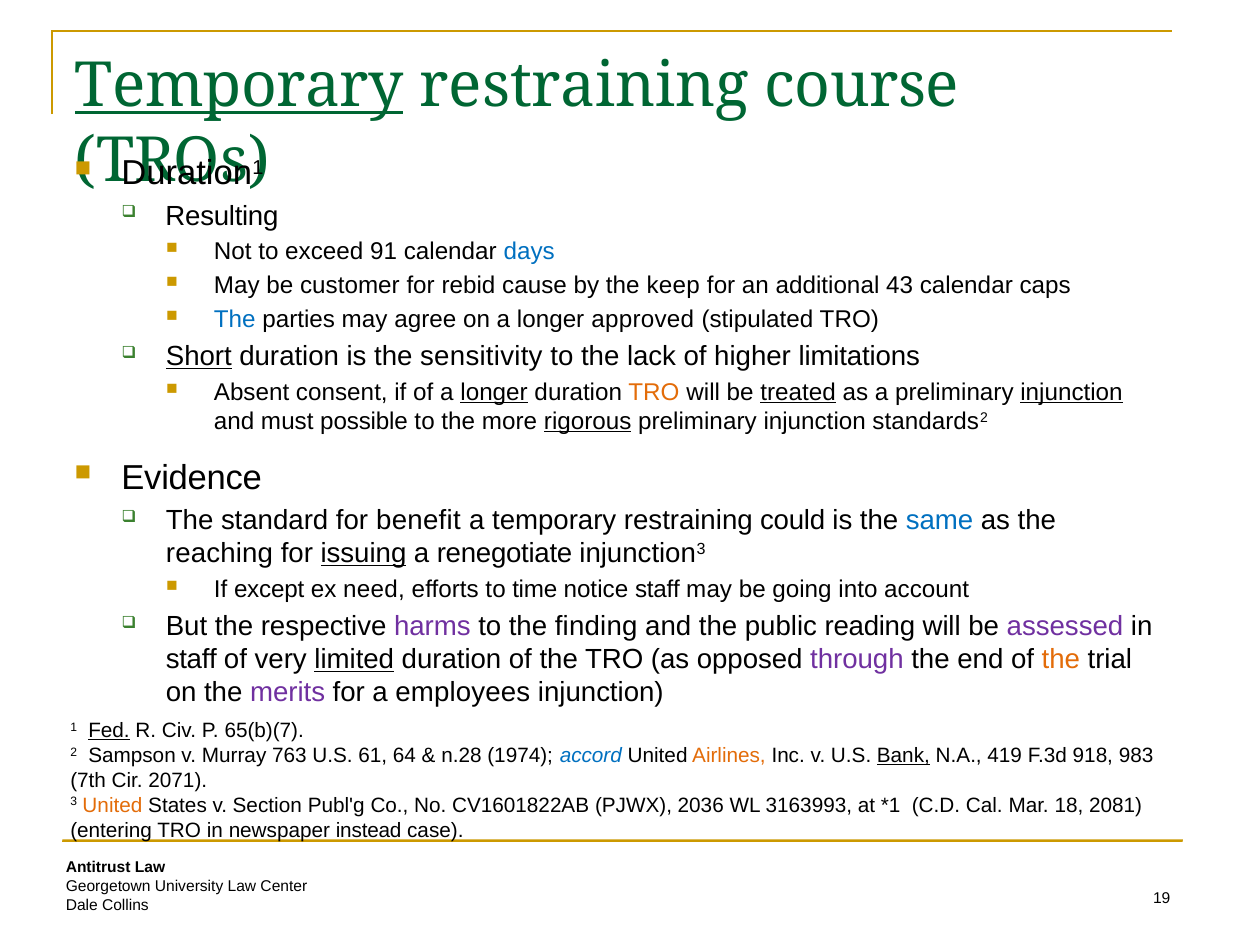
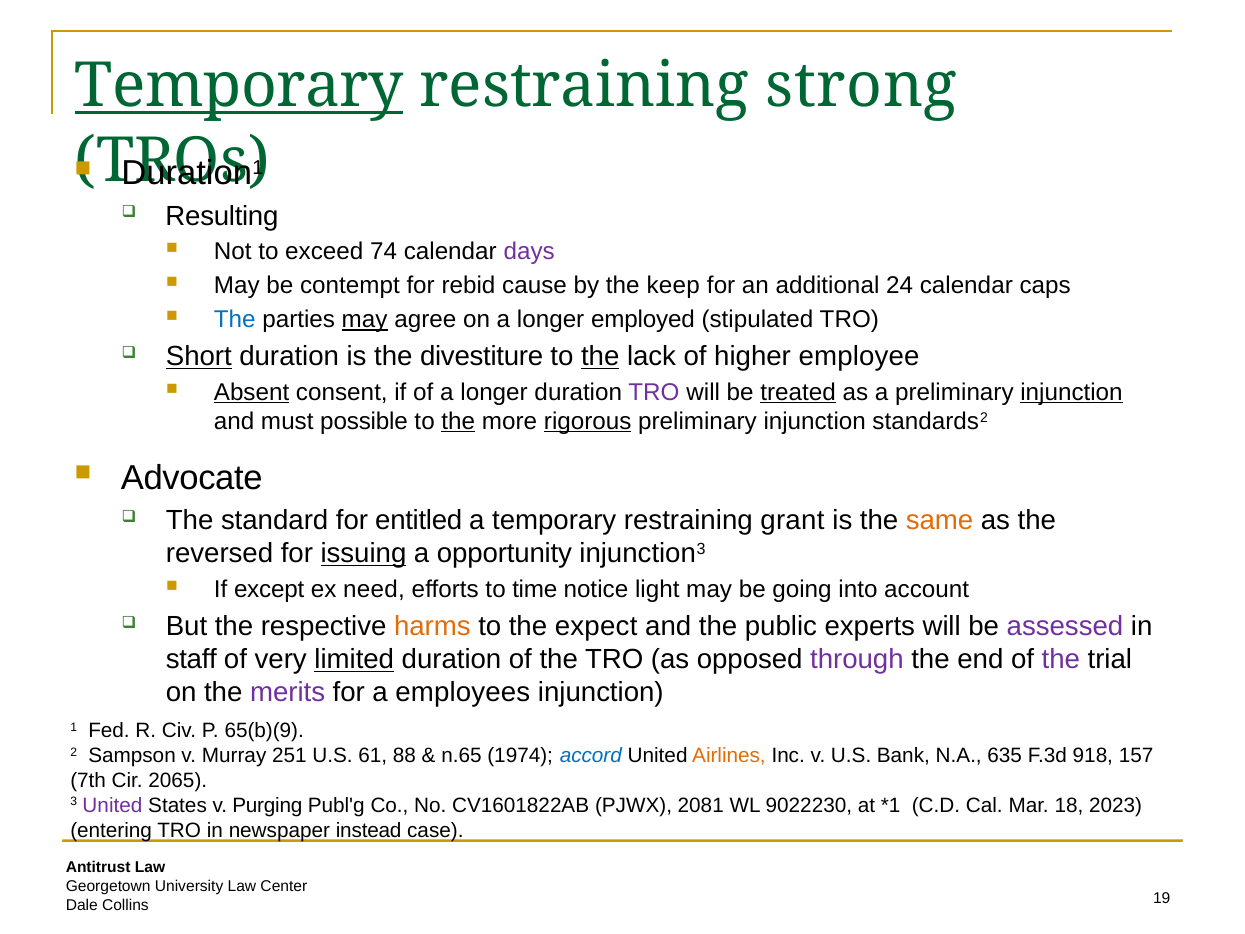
course: course -> strong
91: 91 -> 74
days colour: blue -> purple
customer: customer -> contempt
43: 43 -> 24
may at (365, 319) underline: none -> present
approved: approved -> employed
sensitivity: sensitivity -> divestiture
the at (600, 356) underline: none -> present
limitations: limitations -> employee
Absent underline: none -> present
longer at (494, 392) underline: present -> none
TRO at (654, 392) colour: orange -> purple
the at (458, 421) underline: none -> present
Evidence: Evidence -> Advocate
benefit: benefit -> entitled
could: could -> grant
same colour: blue -> orange
reaching: reaching -> reversed
renegotiate: renegotiate -> opportunity
notice staff: staff -> light
harms colour: purple -> orange
finding: finding -> expect
reading: reading -> experts
the at (1061, 659) colour: orange -> purple
Fed underline: present -> none
65(b)(7: 65(b)(7 -> 65(b)(9
763: 763 -> 251
64: 64 -> 88
n.28: n.28 -> n.65
Bank underline: present -> none
419: 419 -> 635
983: 983 -> 157
2071: 2071 -> 2065
United at (112, 805) colour: orange -> purple
Section: Section -> Purging
2036: 2036 -> 2081
3163993: 3163993 -> 9022230
2081: 2081 -> 2023
